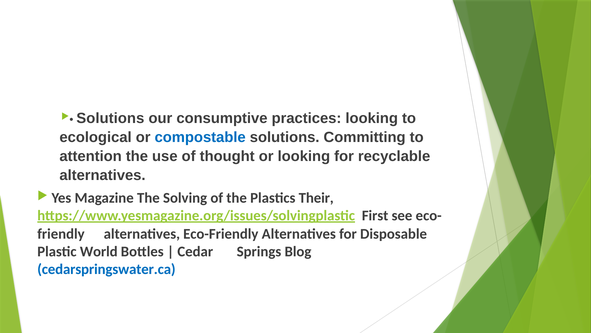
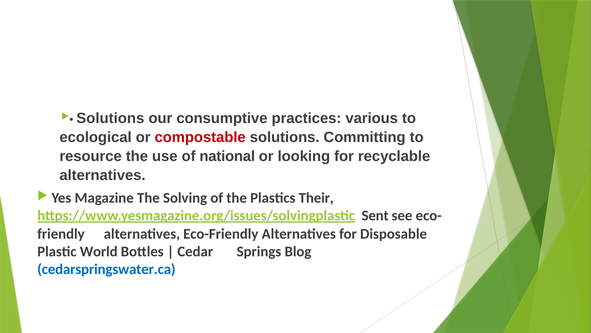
practices looking: looking -> various
compostable colour: blue -> red
attention: attention -> resource
thought: thought -> national
First: First -> Sent
